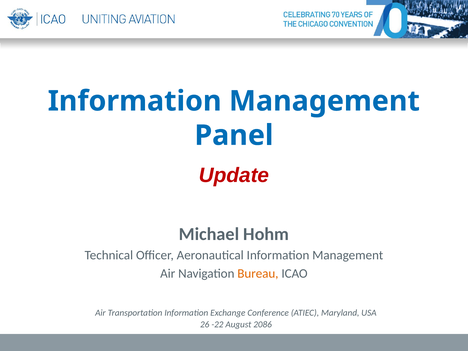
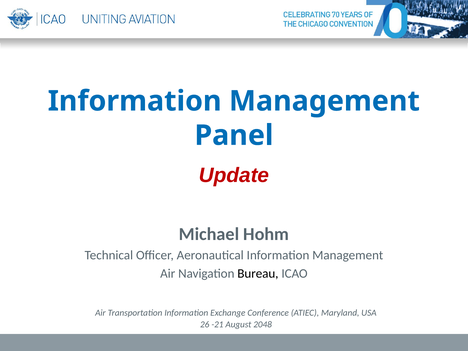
Bureau colour: orange -> black
-22: -22 -> -21
2086: 2086 -> 2048
